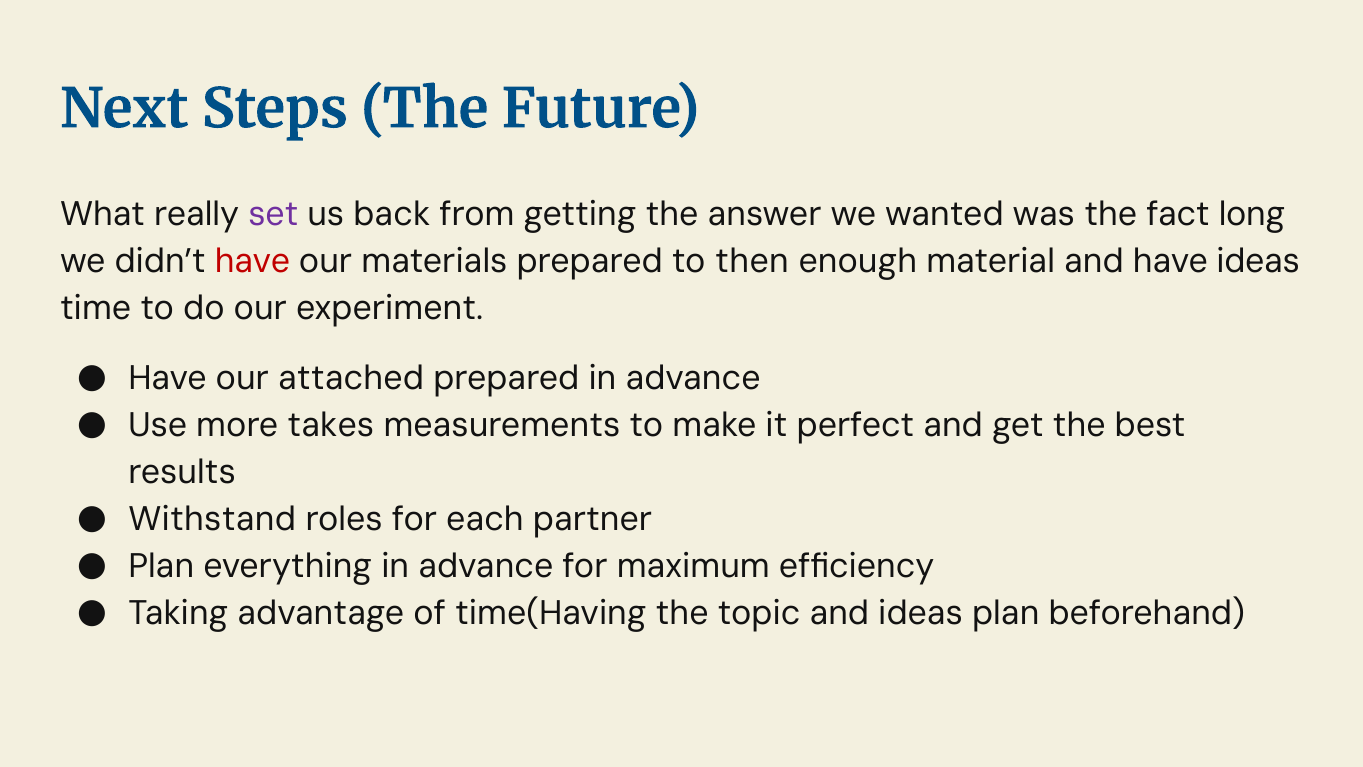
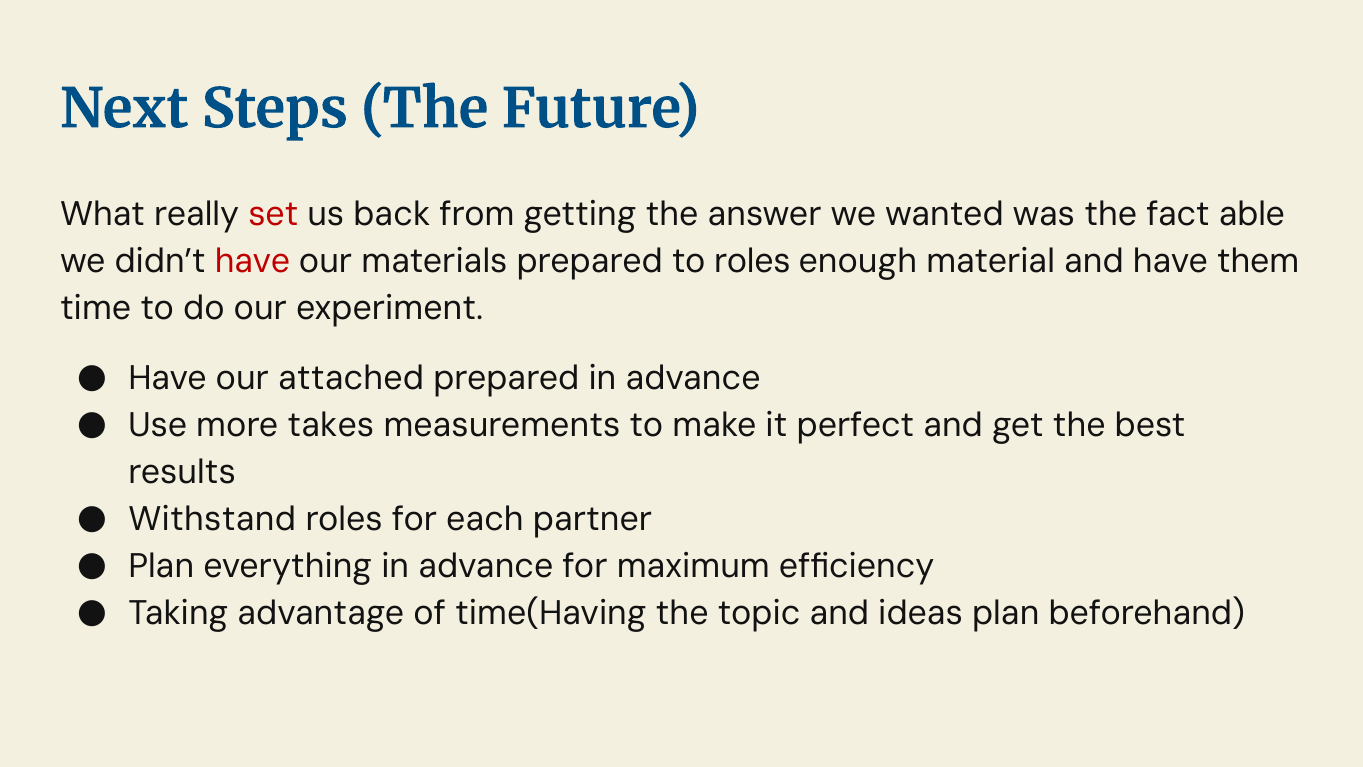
set colour: purple -> red
long: long -> able
to then: then -> roles
have ideas: ideas -> them
